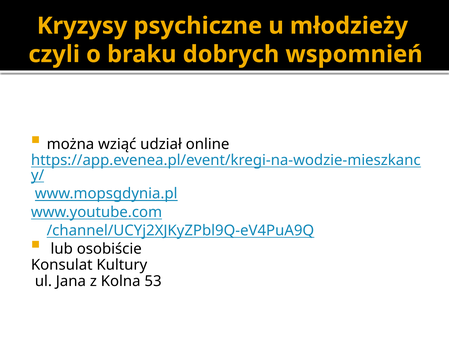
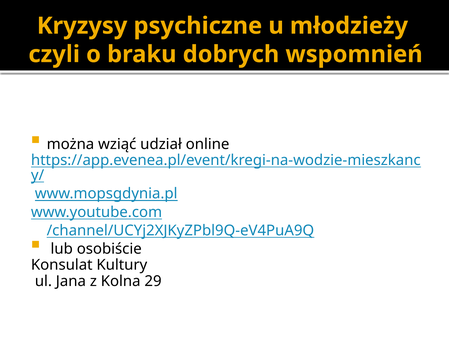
53: 53 -> 29
